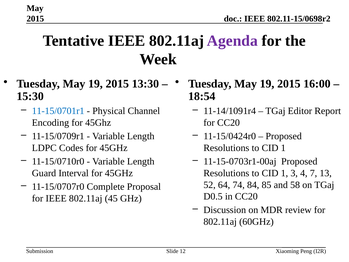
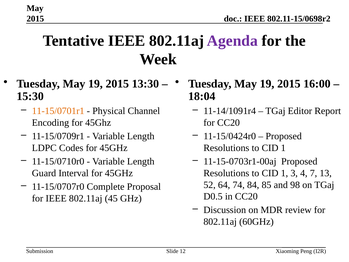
18:54: 18:54 -> 18:04
11-15/0701r1 colour: blue -> orange
58: 58 -> 98
